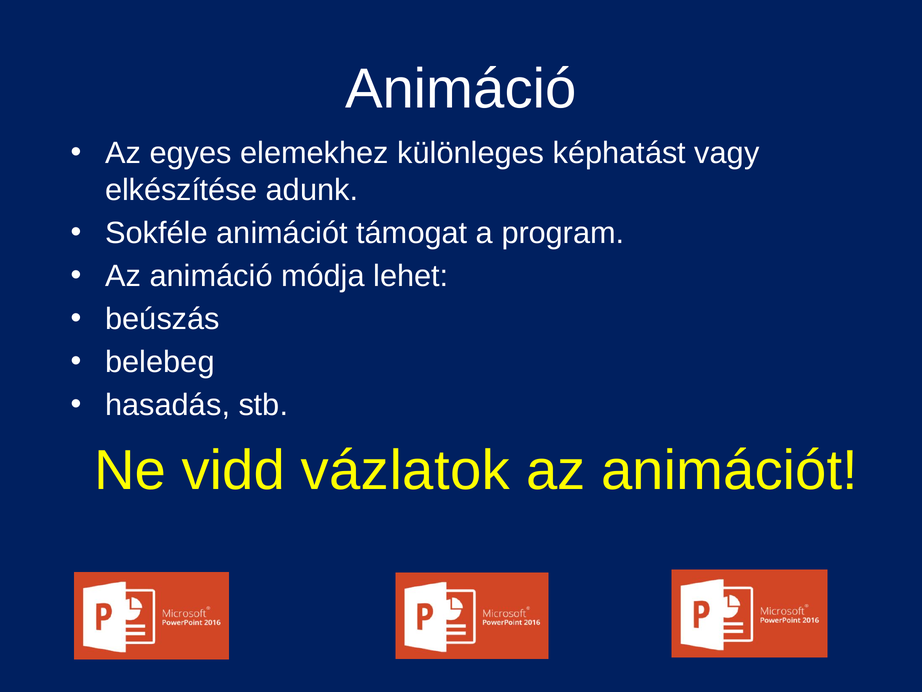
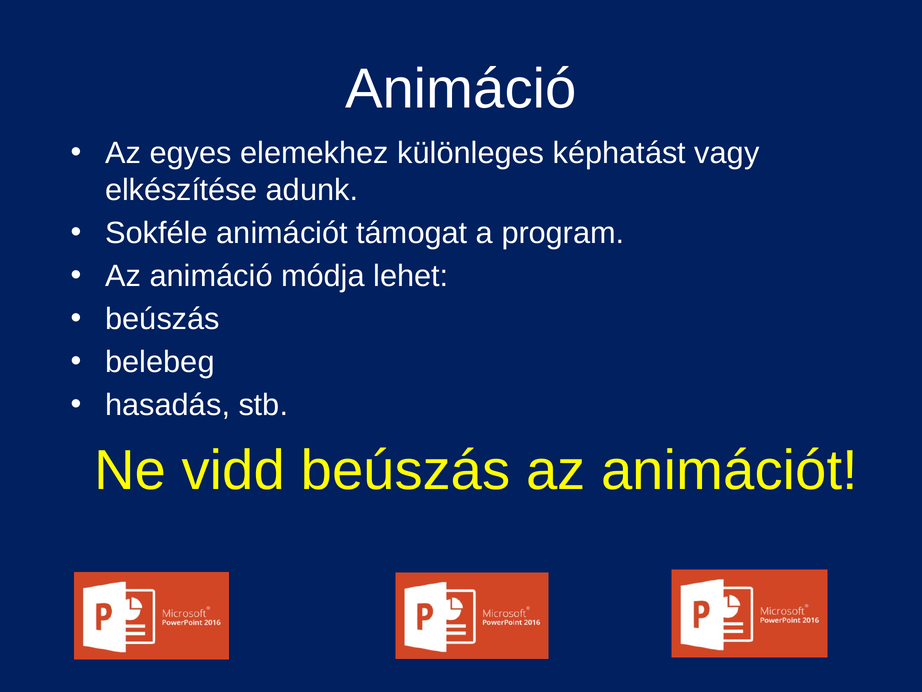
vidd vázlatok: vázlatok -> beúszás
